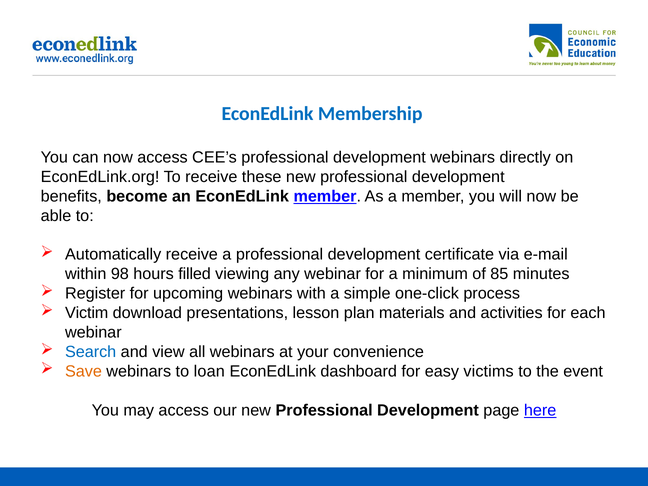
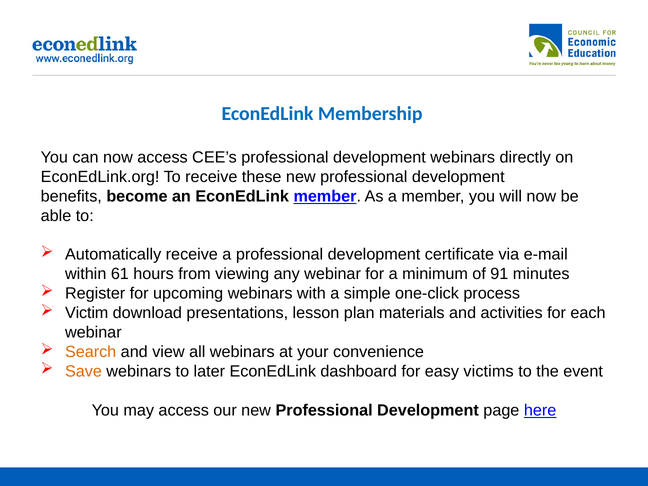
98: 98 -> 61
filled: filled -> from
85: 85 -> 91
Search colour: blue -> orange
loan: loan -> later
